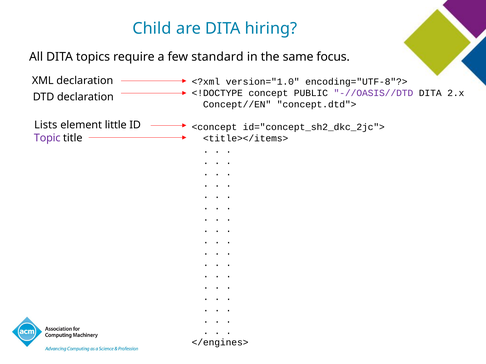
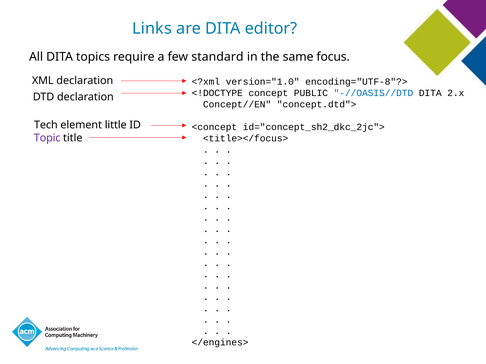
Child: Child -> Links
hiring: hiring -> editor
-//OASIS//DTD colour: purple -> blue
Lists: Lists -> Tech
<title></items>: <title></items> -> <title></focus>
